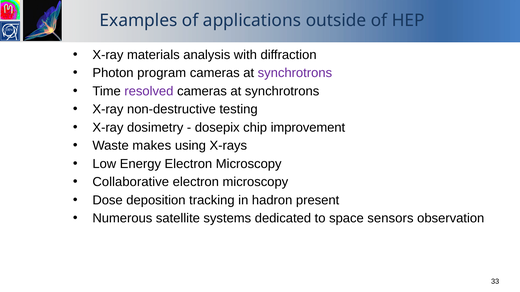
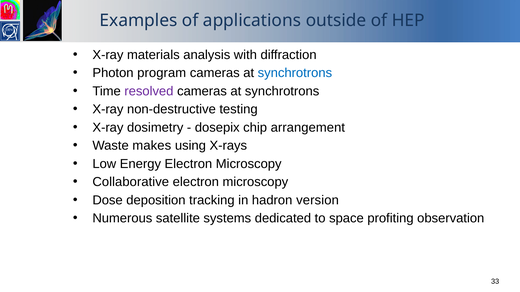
synchrotrons at (295, 73) colour: purple -> blue
improvement: improvement -> arrangement
present: present -> version
sensors: sensors -> profiting
